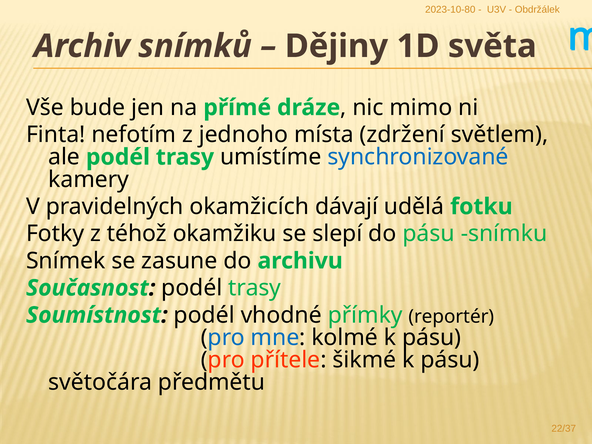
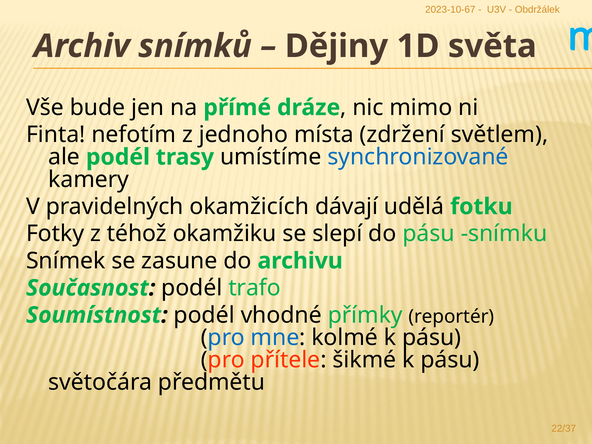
2023-10-80: 2023-10-80 -> 2023-10-67
Současnost podél trasy: trasy -> trafo
